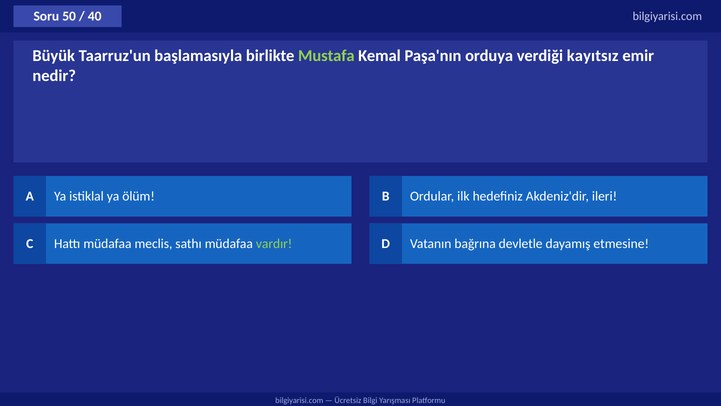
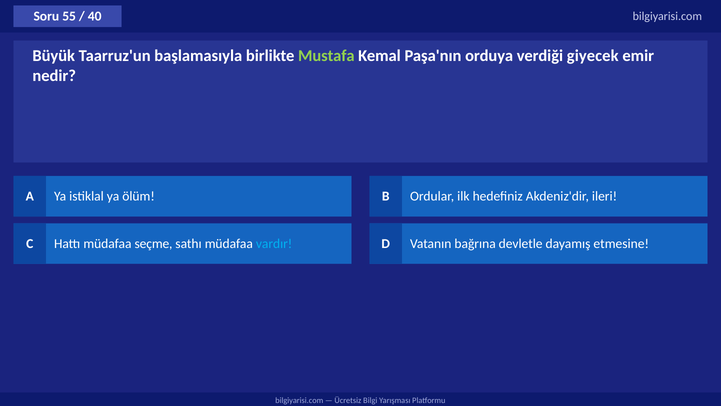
50: 50 -> 55
kayıtsız: kayıtsız -> giyecek
meclis: meclis -> seçme
vardır colour: light green -> light blue
